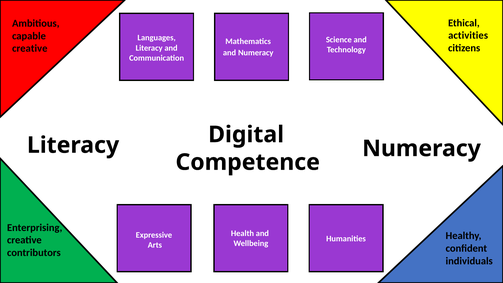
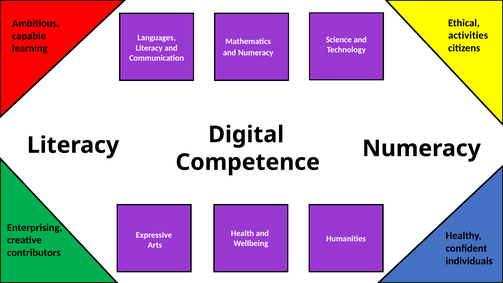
creative at (30, 49): creative -> learning
